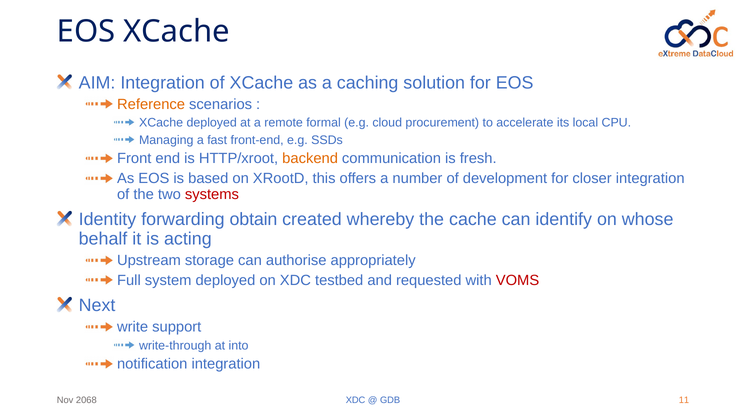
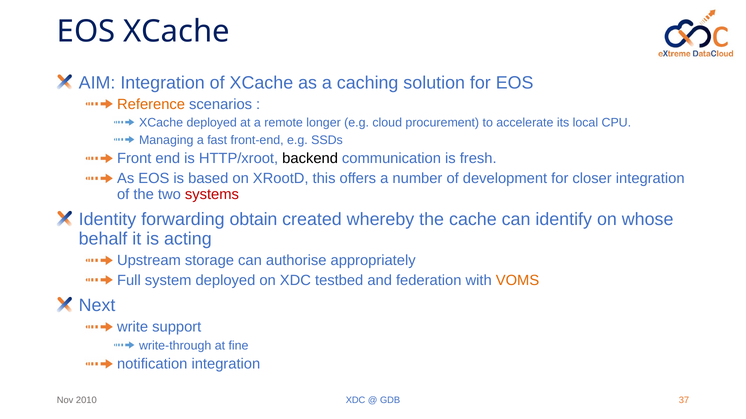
formal: formal -> longer
backend colour: orange -> black
requested: requested -> federation
VOMS colour: red -> orange
into: into -> fine
2068: 2068 -> 2010
11: 11 -> 37
